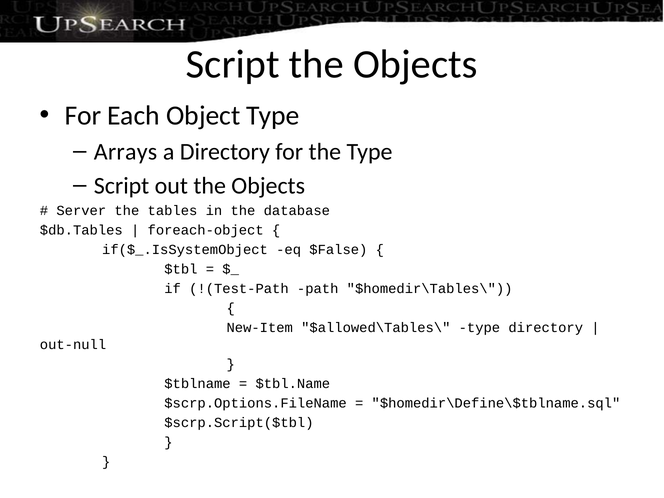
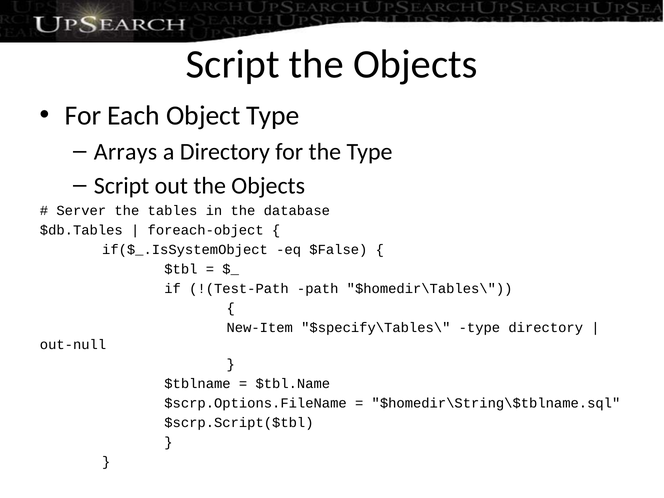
$allowed\Tables\: $allowed\Tables\ -> $specify\Tables\
$homedir\Define\$tblname.sql: $homedir\Define\$tblname.sql -> $homedir\String\$tblname.sql
